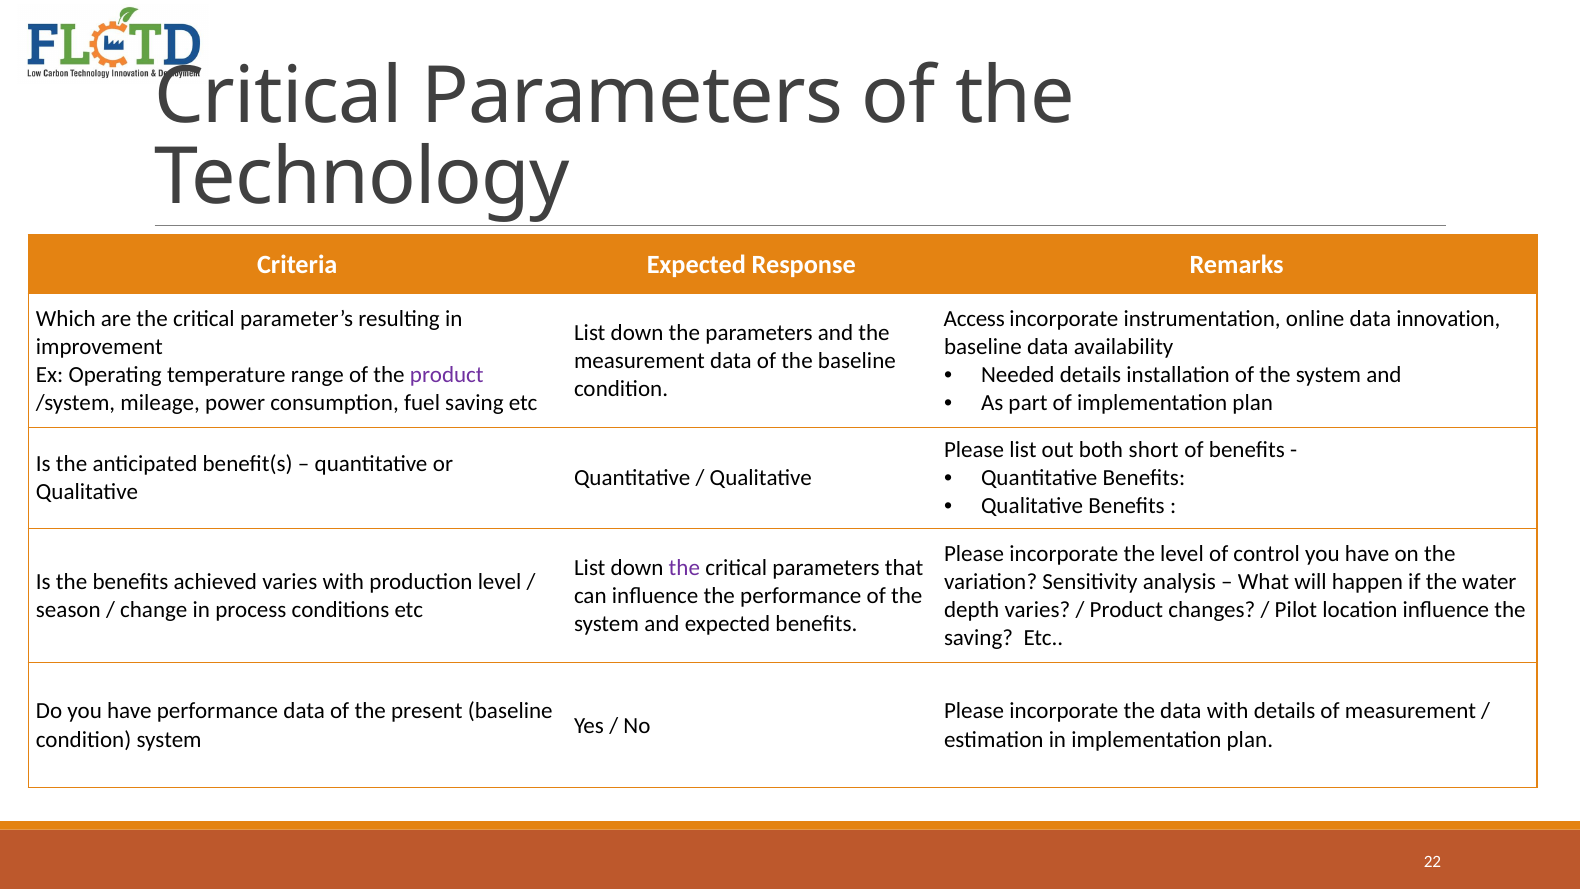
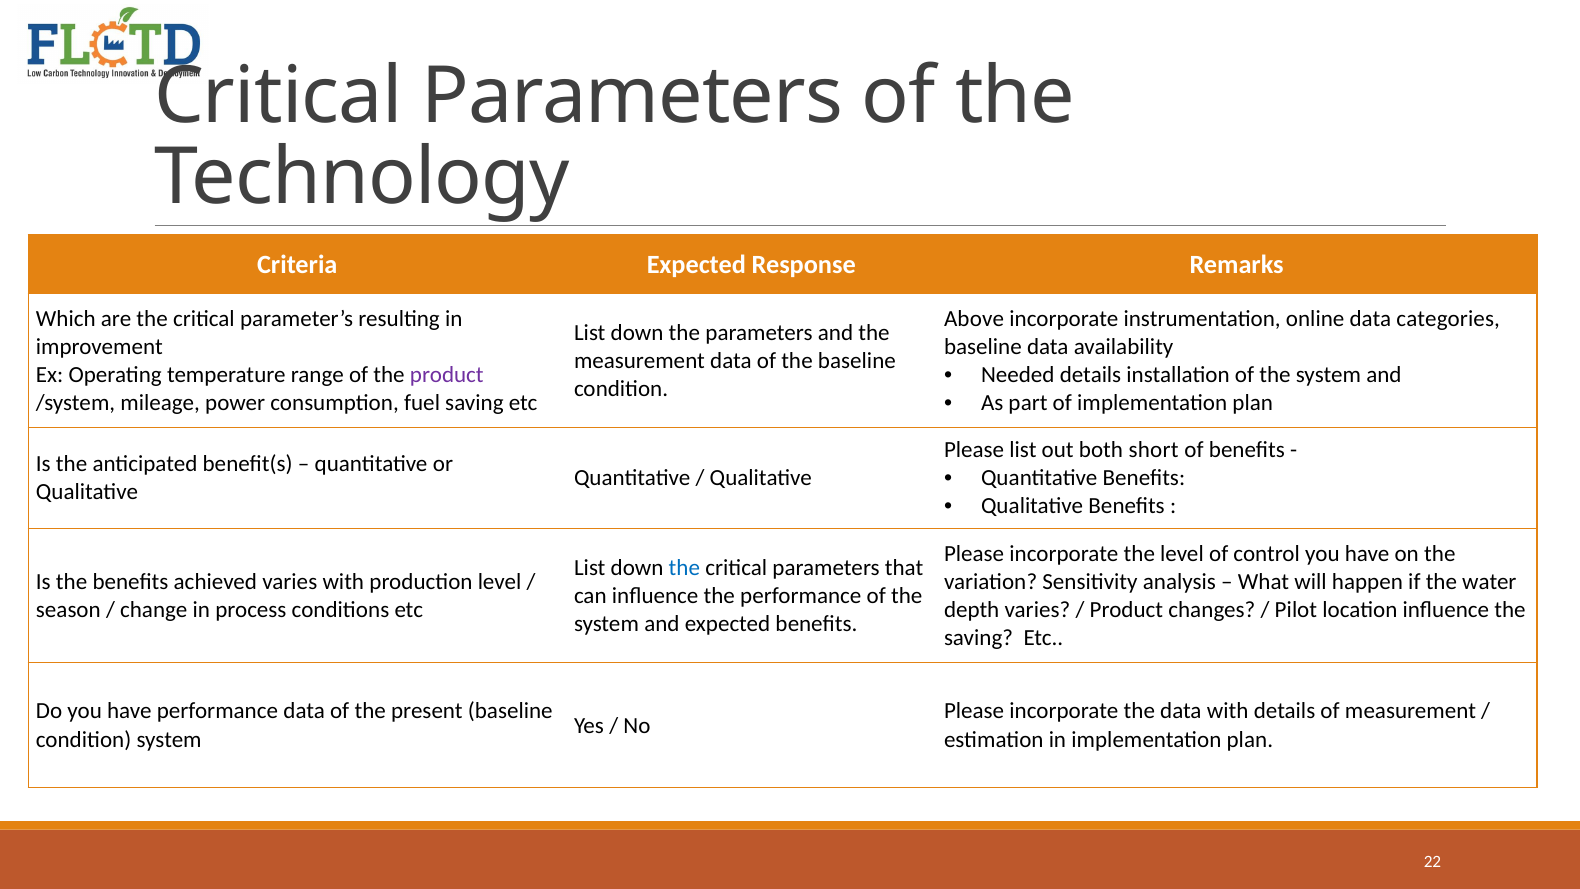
Access: Access -> Above
innovation: innovation -> categories
the at (684, 568) colour: purple -> blue
